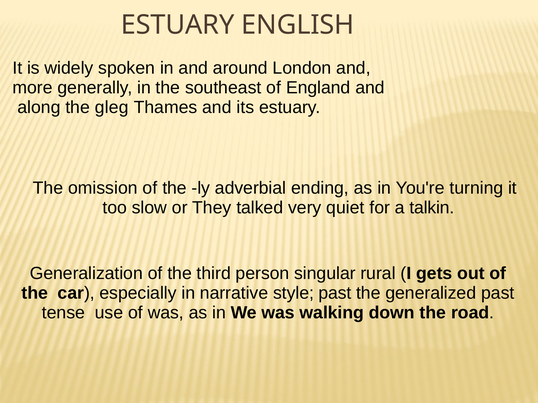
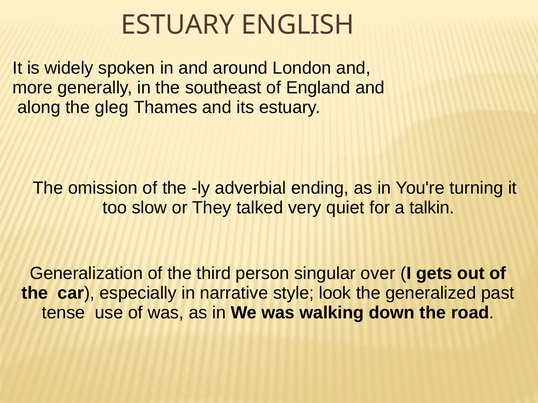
rural: rural -> over
style past: past -> look
